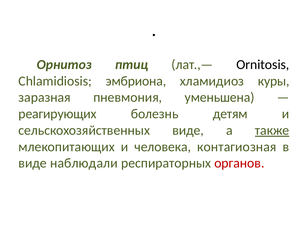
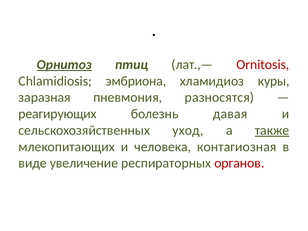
Орнитоз underline: none -> present
Ornitosis colour: black -> red
уменьшена: уменьшена -> разносятся
детям: детям -> давая
сельскохозяйственных виде: виде -> уход
наблюдали: наблюдали -> увеличение
